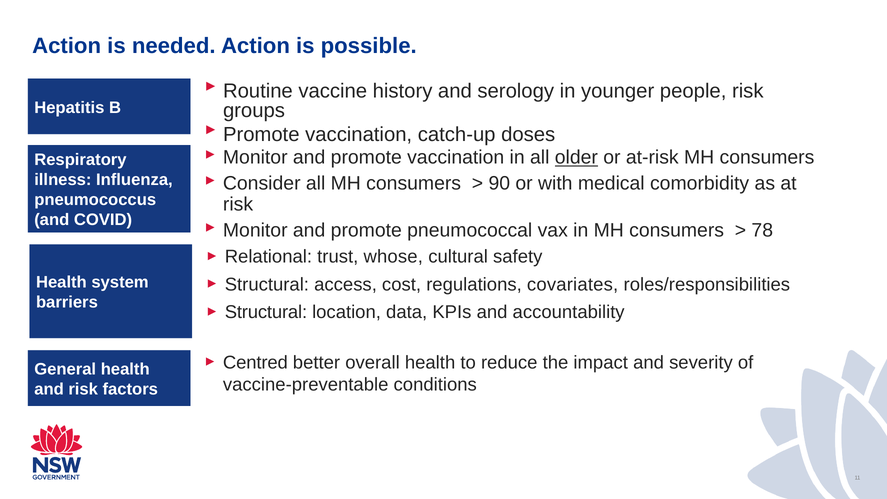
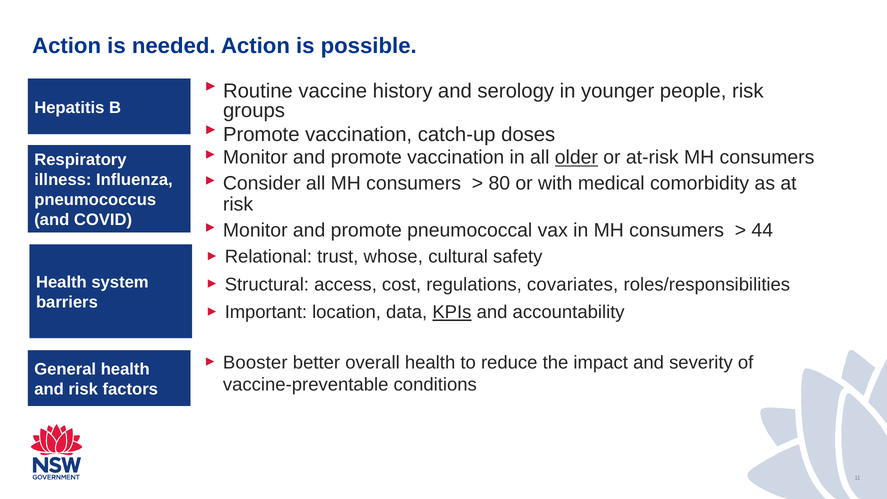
90: 90 -> 80
78: 78 -> 44
Structural at (266, 312): Structural -> Important
KPIs underline: none -> present
Centred: Centred -> Booster
